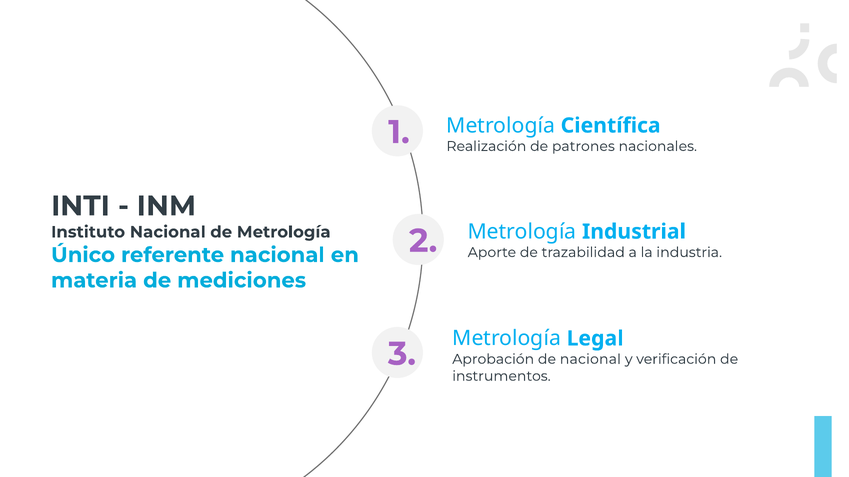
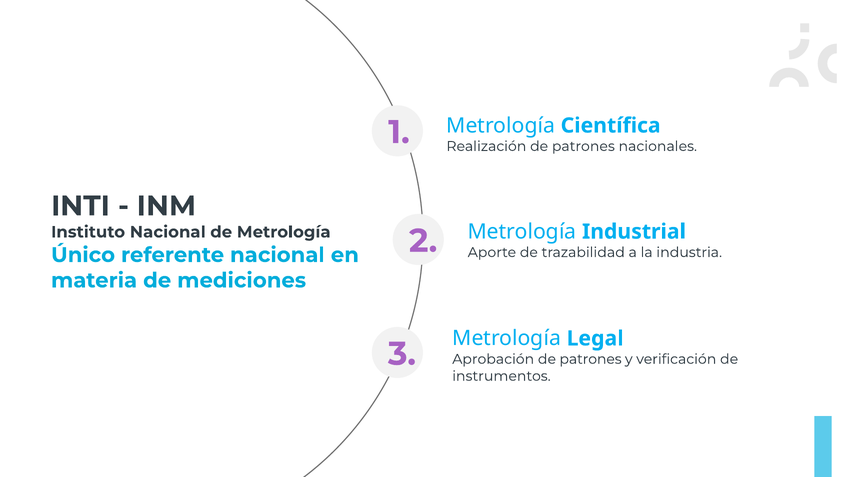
Aprobación de nacional: nacional -> patrones
